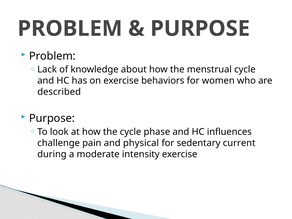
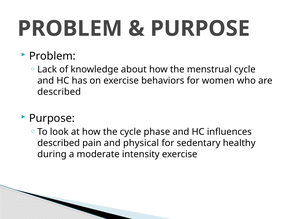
challenge at (59, 143): challenge -> described
current: current -> healthy
